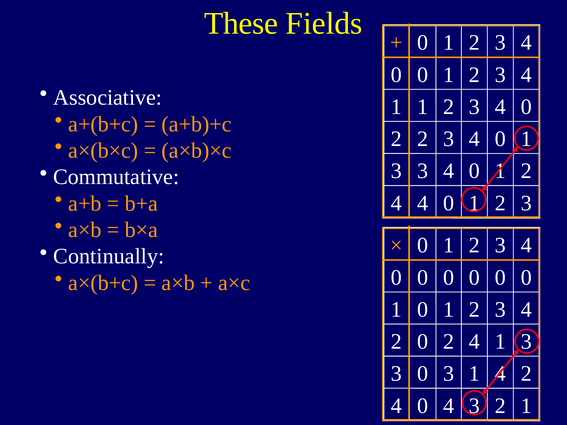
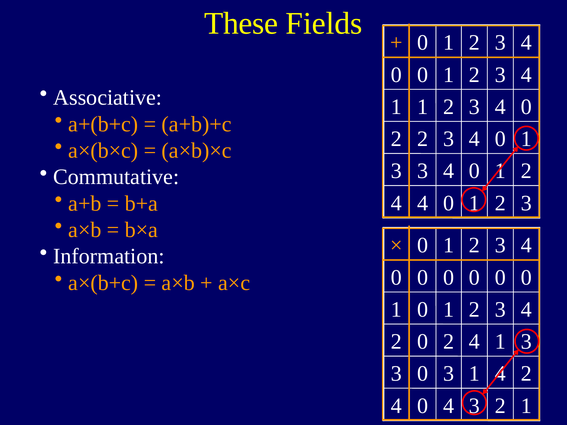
Continually: Continually -> Information
